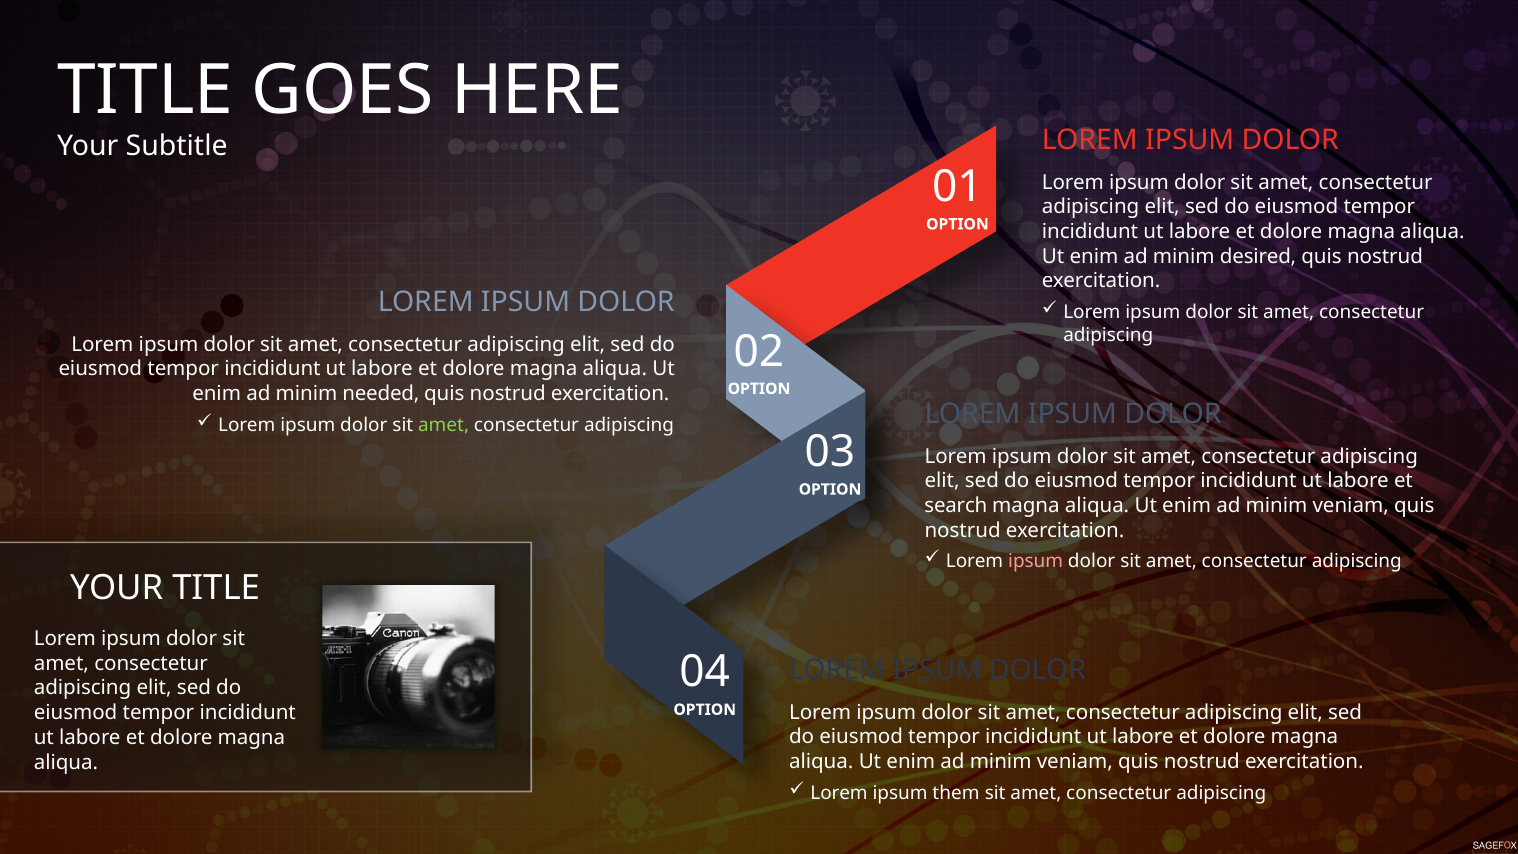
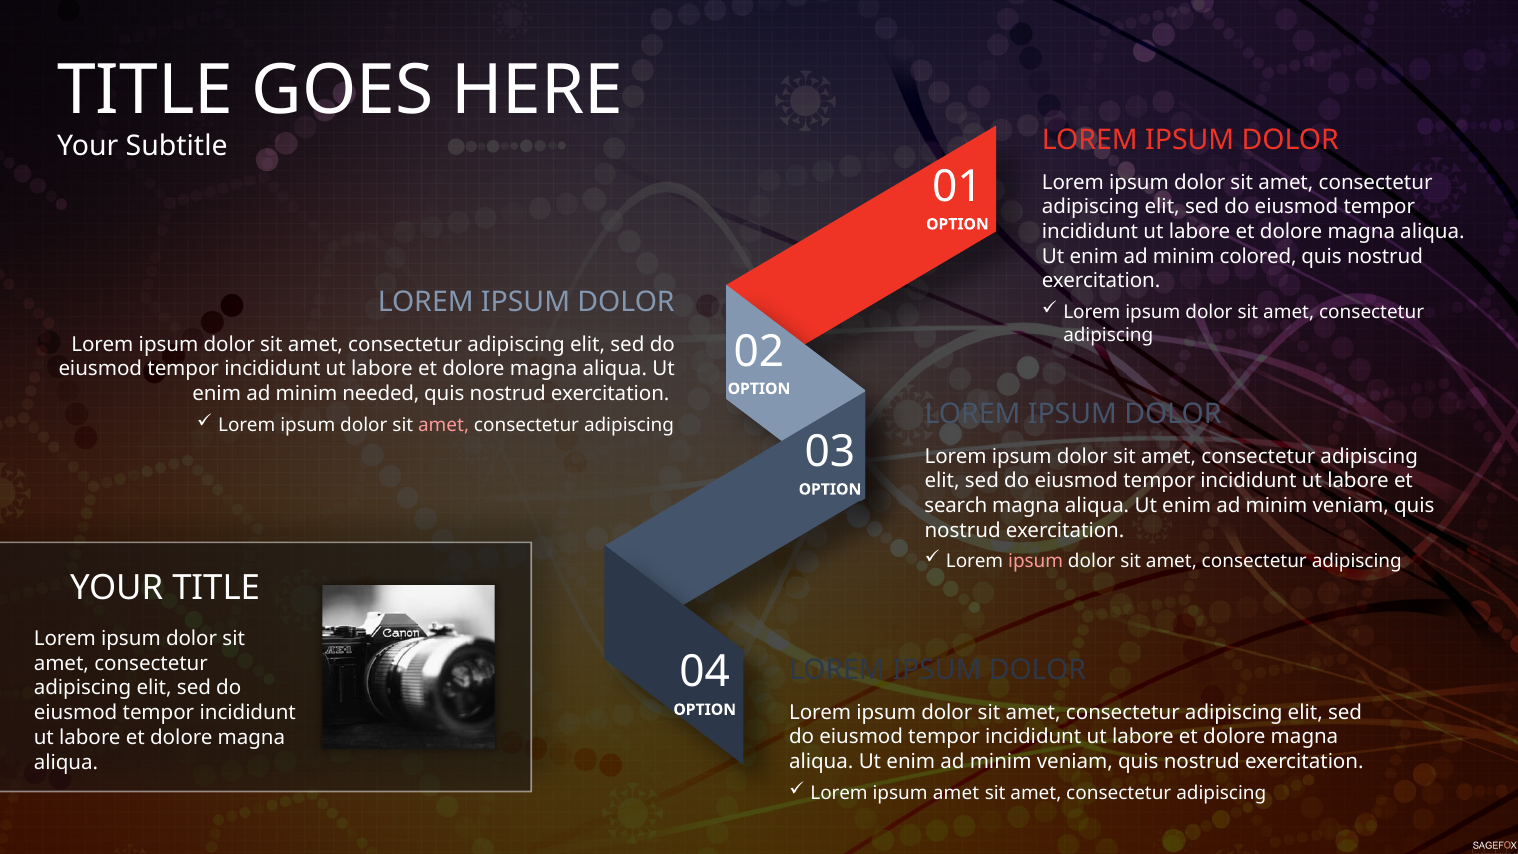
desired: desired -> colored
amet at (444, 425) colour: light green -> pink
ipsum them: them -> amet
